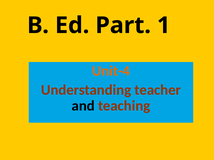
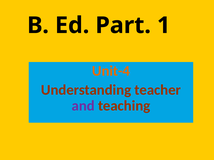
and colour: black -> purple
